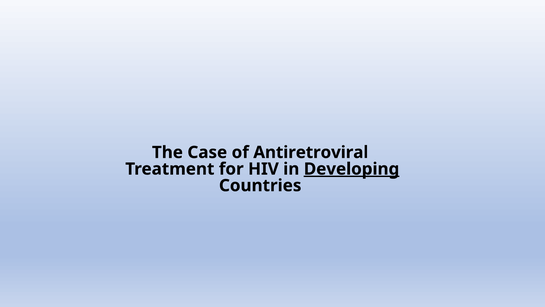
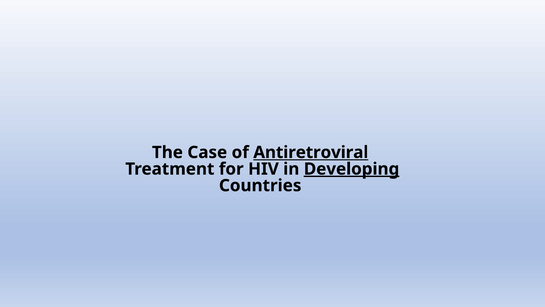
Antiretroviral underline: none -> present
